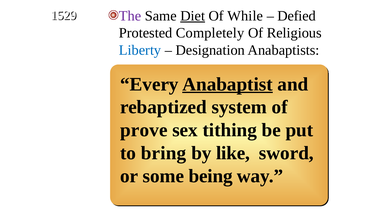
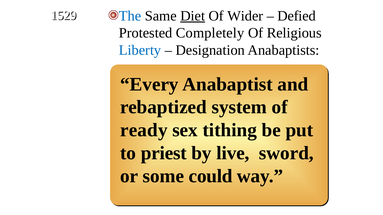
The colour: purple -> blue
While: While -> Wider
Anabaptist underline: present -> none
prove: prove -> ready
bring: bring -> priest
like: like -> live
being: being -> could
